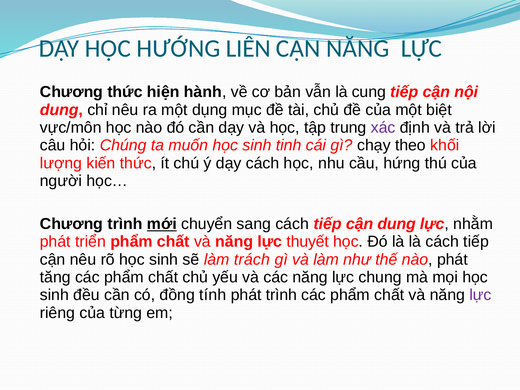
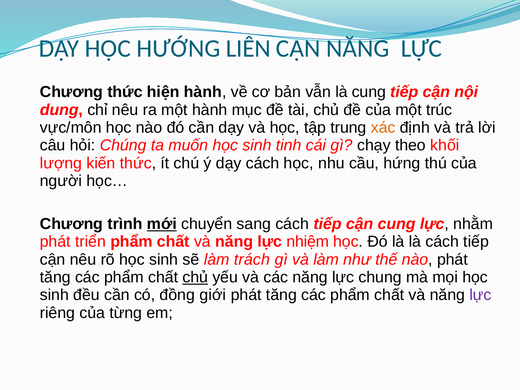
một dụng: dụng -> hành
biệt: biệt -> trúc
xác colour: purple -> orange
cận dung: dung -> cung
thuyết: thuyết -> nhiệm
chủ at (195, 277) underline: none -> present
tính: tính -> giới
trình at (281, 295): trình -> tăng
